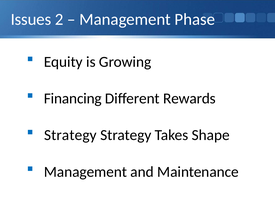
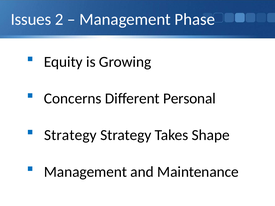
Financing: Financing -> Concerns
Rewards: Rewards -> Personal
